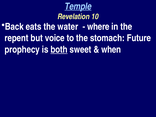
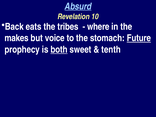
Temple: Temple -> Absurd
water: water -> tribes
repent: repent -> makes
Future underline: none -> present
when: when -> tenth
